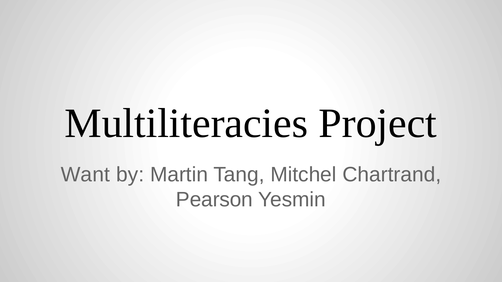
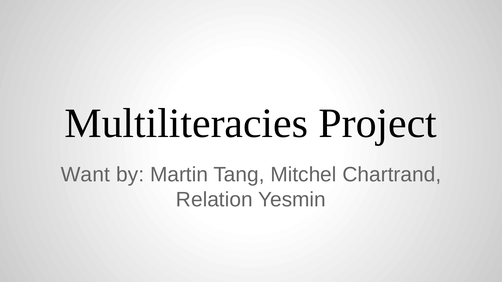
Pearson: Pearson -> Relation
